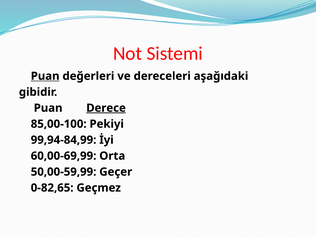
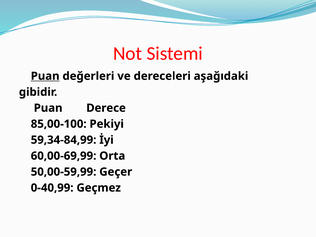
Derece underline: present -> none
99,94-84,99: 99,94-84,99 -> 59,34-84,99
0-82,65: 0-82,65 -> 0-40,99
